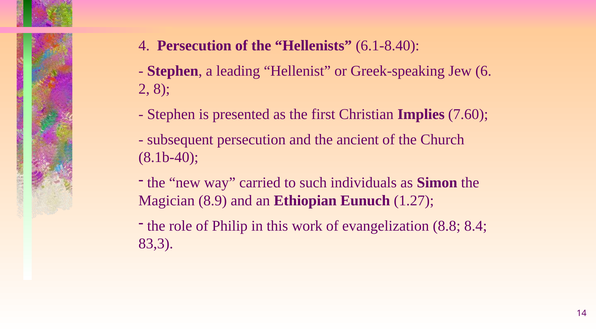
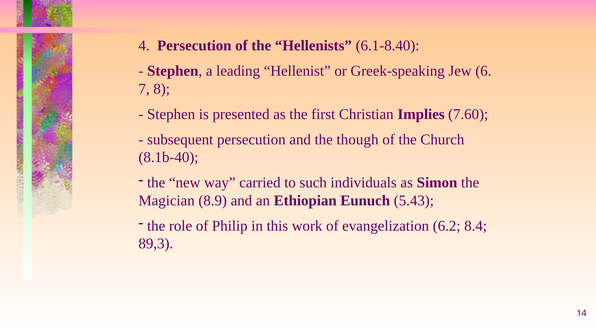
2: 2 -> 7
ancient: ancient -> though
1.27: 1.27 -> 5.43
8.8: 8.8 -> 6.2
83,3: 83,3 -> 89,3
